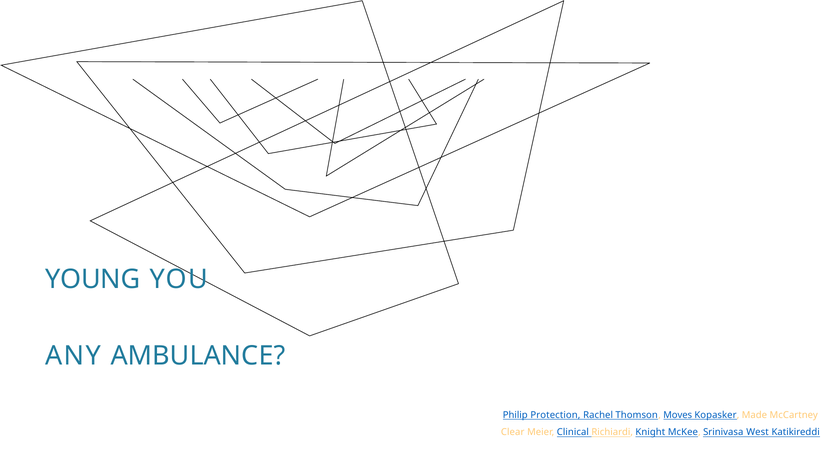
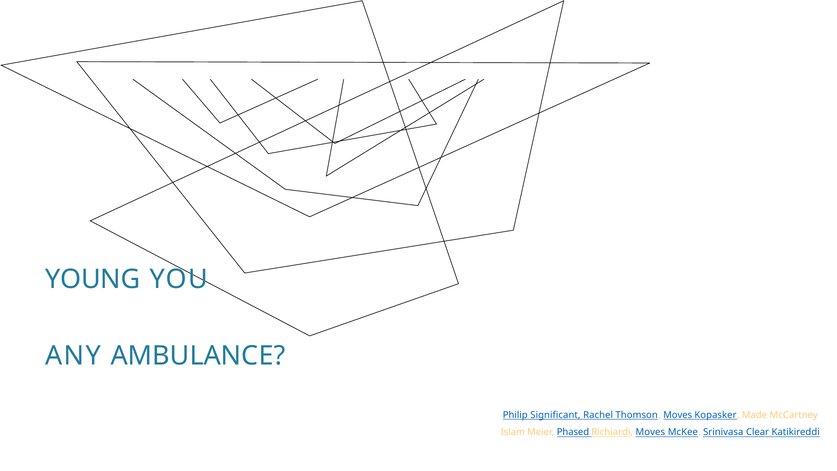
Protection: Protection -> Significant
Clear: Clear -> Islam
Clinical: Clinical -> Phased
Richiardi Knight: Knight -> Moves
West: West -> Clear
